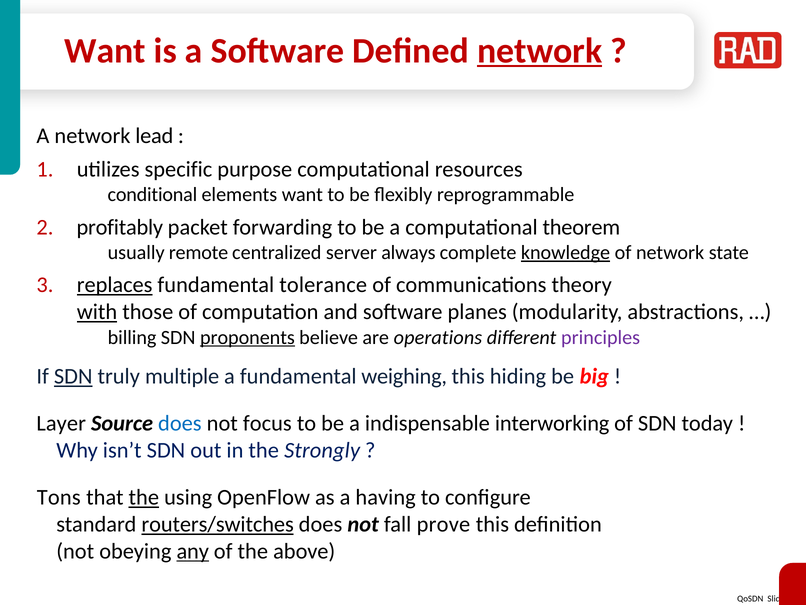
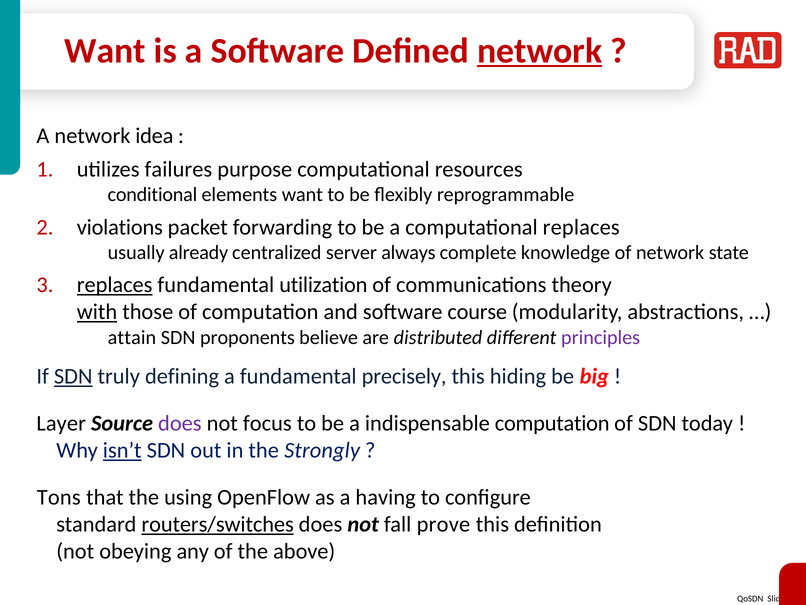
lead: lead -> idea
specific: specific -> failures
profitably: profitably -> violations
computational theorem: theorem -> replaces
remote: remote -> already
knowledge underline: present -> none
tolerance: tolerance -> utilization
planes: planes -> course
billing: billing -> attain
proponents underline: present -> none
operations: operations -> distributed
multiple: multiple -> defining
weighing: weighing -> precisely
does at (180, 423) colour: blue -> purple
indispensable interworking: interworking -> computation
isn’t underline: none -> present
the at (144, 497) underline: present -> none
any underline: present -> none
